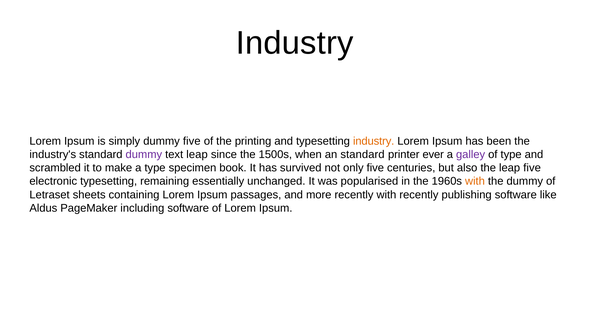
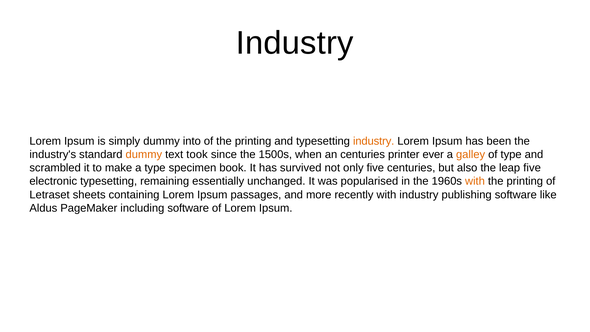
dummy five: five -> into
dummy at (144, 154) colour: purple -> orange
text leap: leap -> took
an standard: standard -> centuries
galley colour: purple -> orange
dummy at (525, 181): dummy -> printing
with recently: recently -> industry
